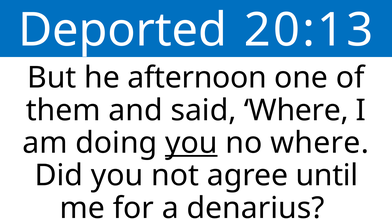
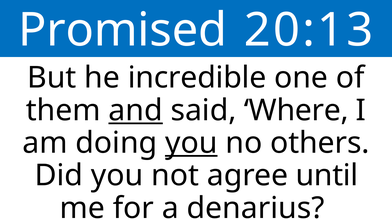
Deported: Deported -> Promised
afternoon: afternoon -> incredible
and underline: none -> present
no where: where -> others
